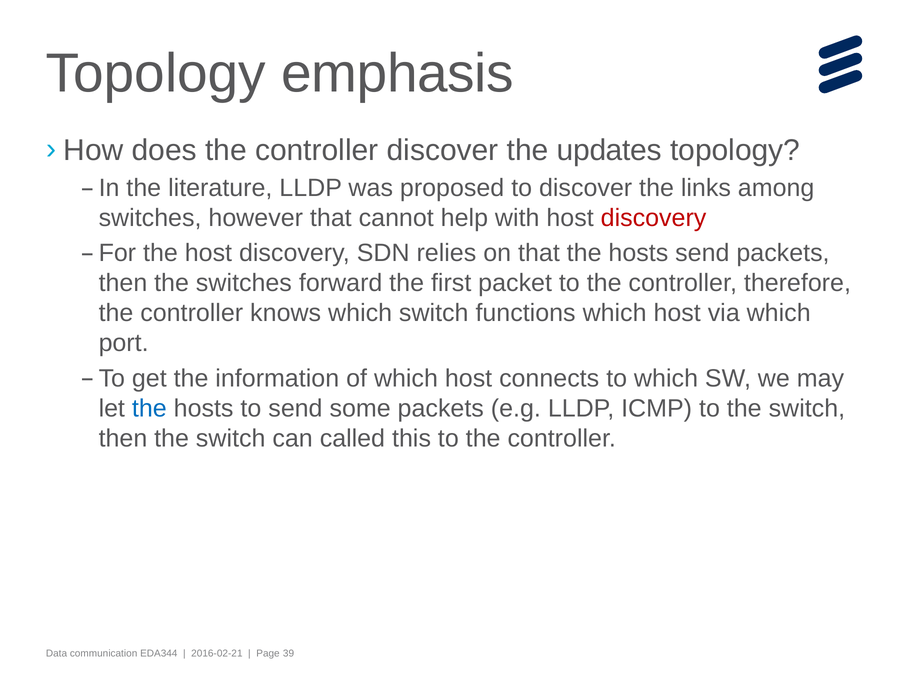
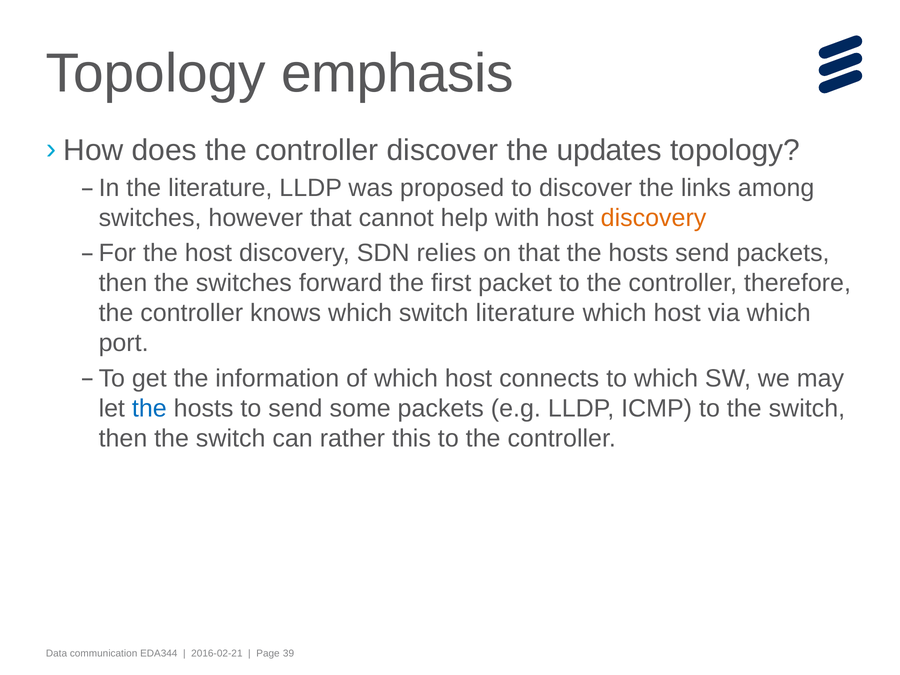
discovery at (654, 218) colour: red -> orange
switch functions: functions -> literature
called: called -> rather
